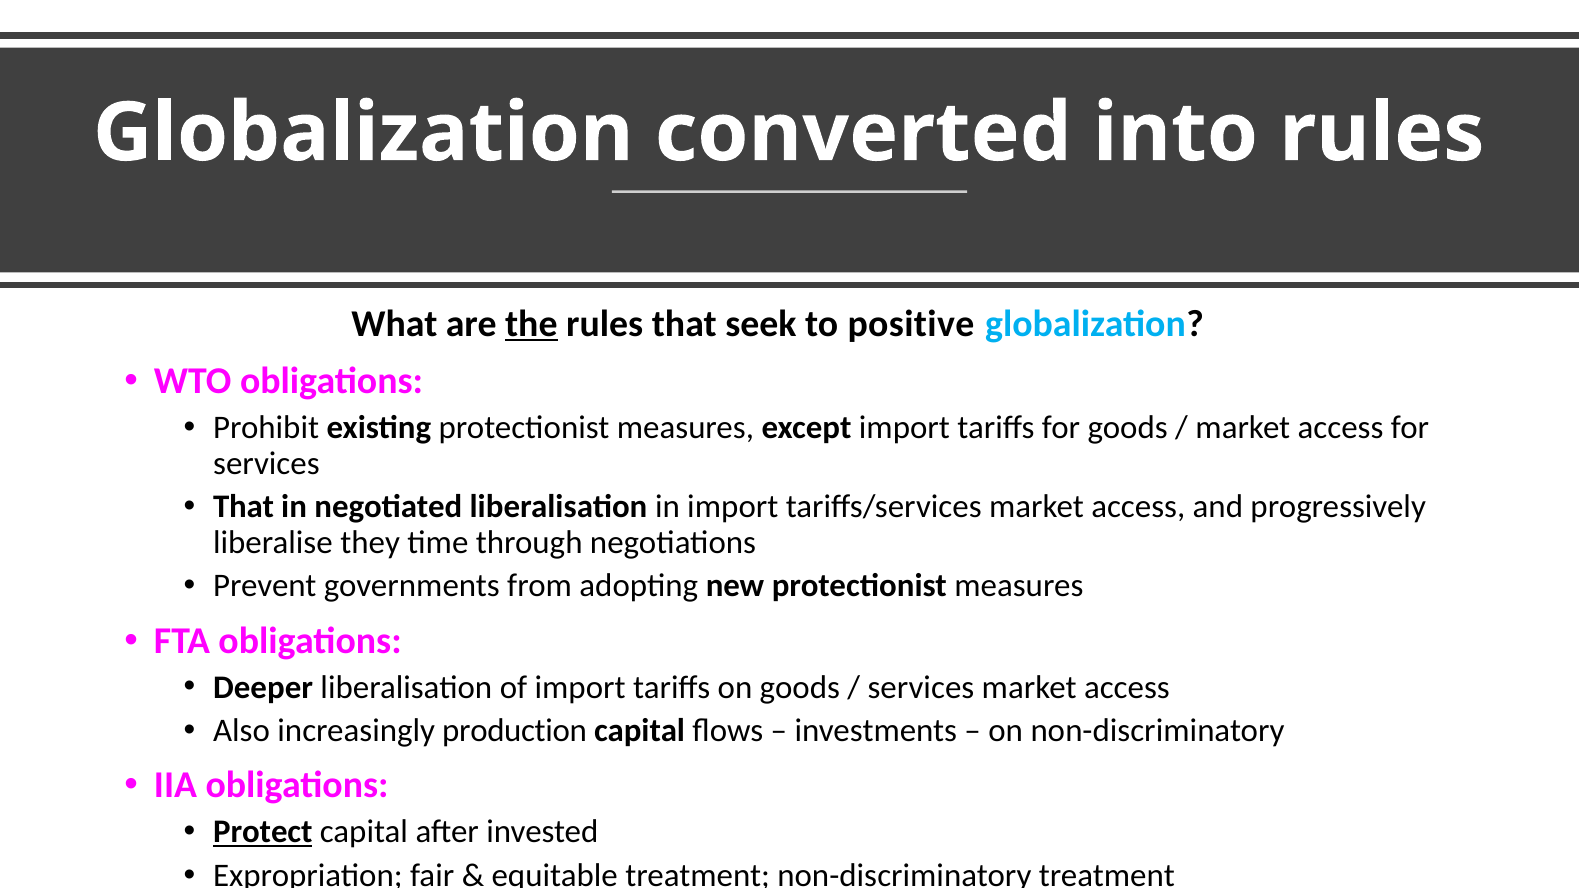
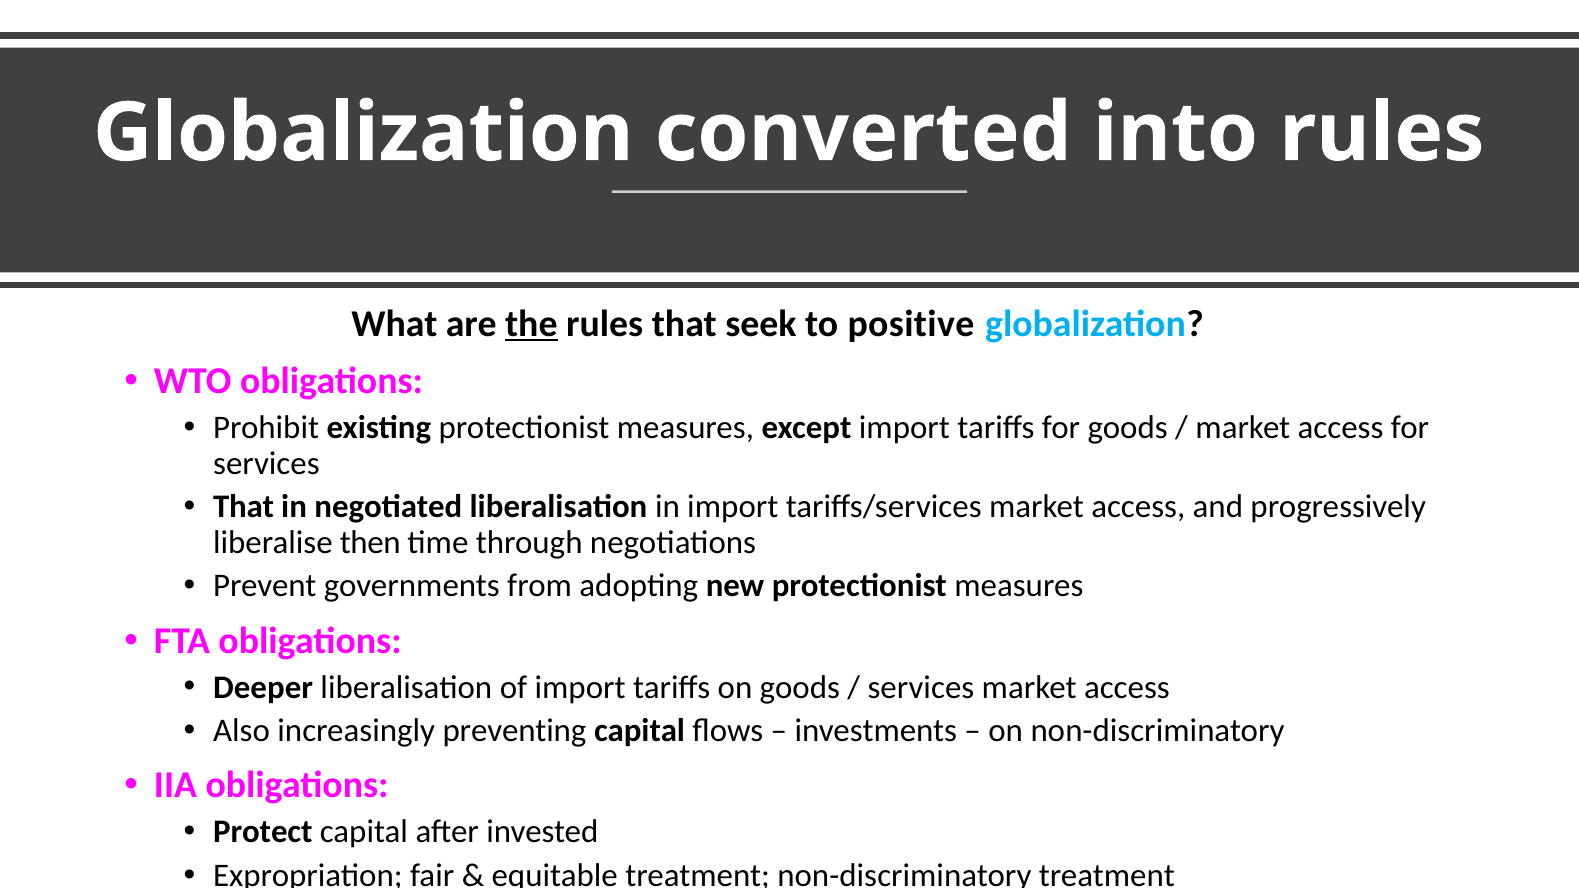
they: they -> then
production: production -> preventing
Protect underline: present -> none
